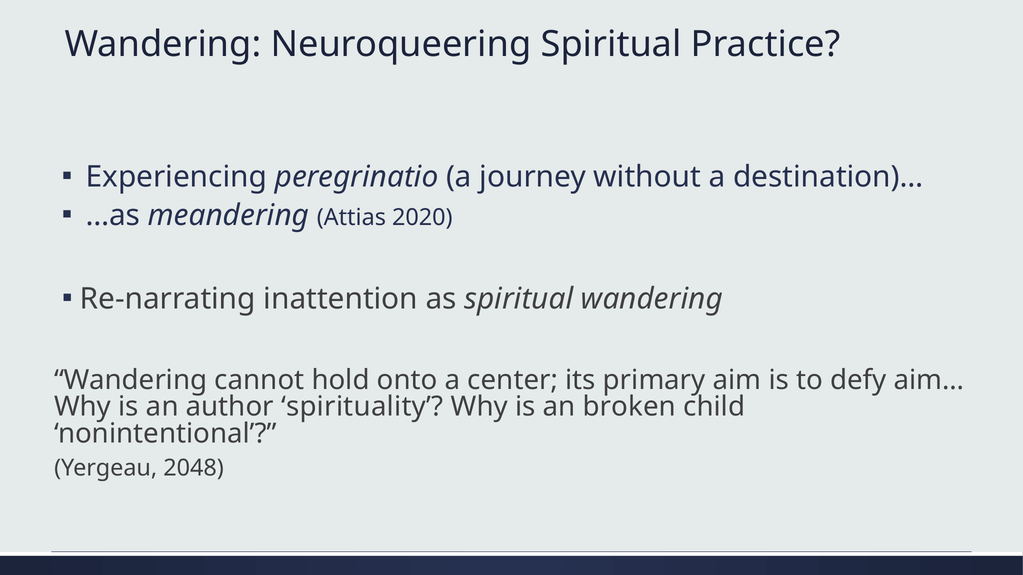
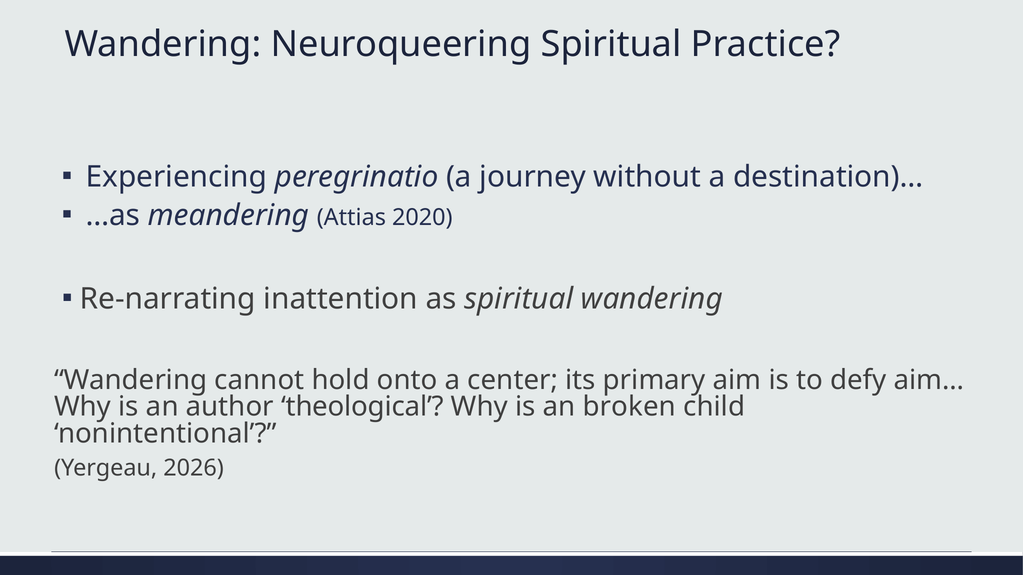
spirituality: spirituality -> theological
2048: 2048 -> 2026
